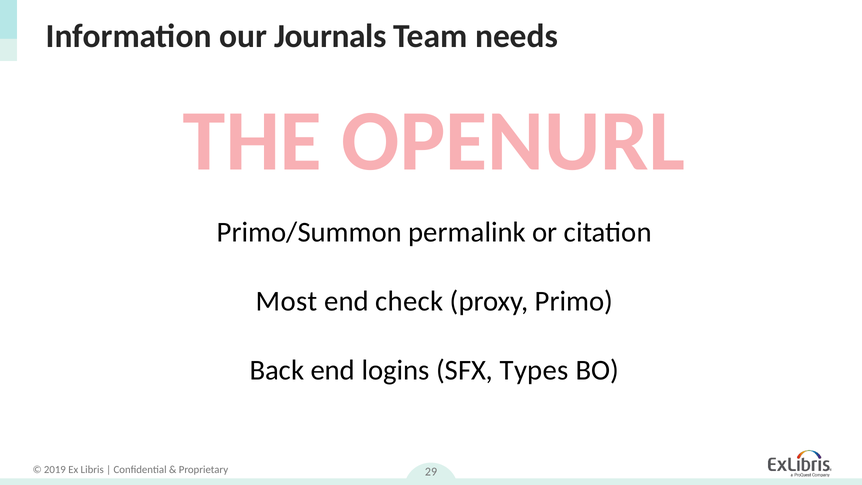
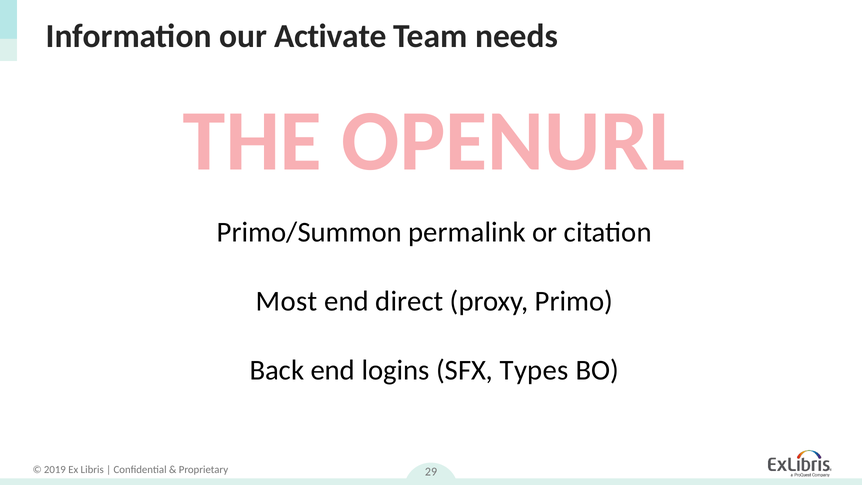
Journals: Journals -> Activate
check: check -> direct
